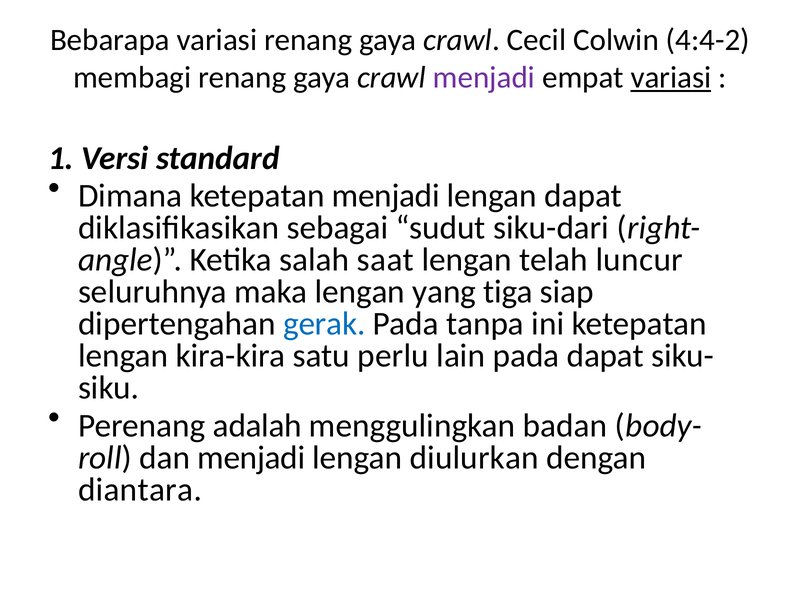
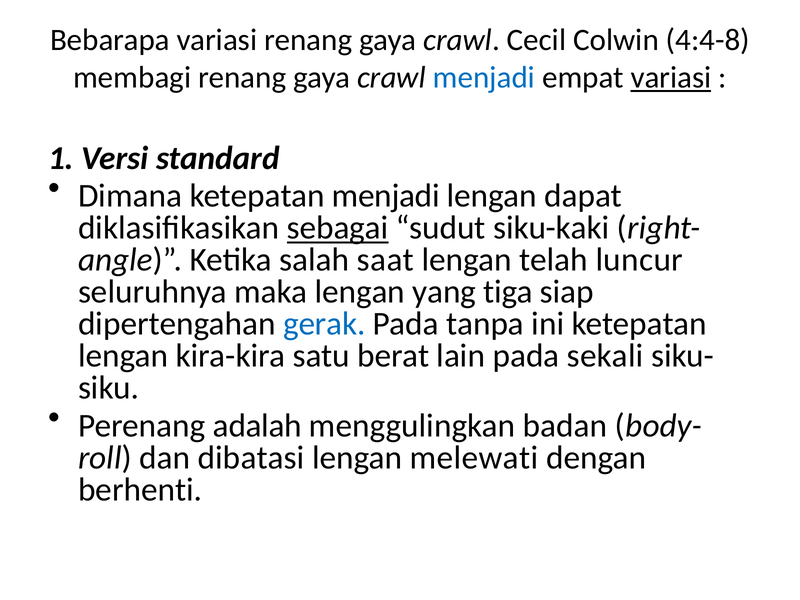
4:4-2: 4:4-2 -> 4:4-8
menjadi at (484, 78) colour: purple -> blue
sebagai underline: none -> present
siku-dari: siku-dari -> siku-kaki
perlu: perlu -> berat
pada dapat: dapat -> sekali
dan menjadi: menjadi -> dibatasi
diulurkan: diulurkan -> melewati
diantara: diantara -> berhenti
